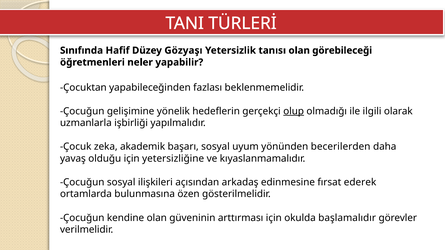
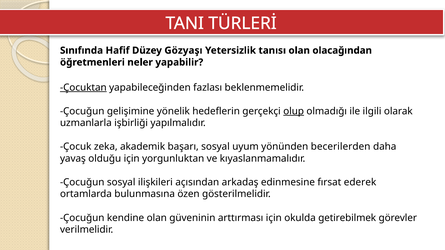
görebileceği: görebileceği -> olacağından
Çocuktan underline: none -> present
yetersizliğine: yetersizliğine -> yorgunluktan
başlamalıdır: başlamalıdır -> getirebilmek
